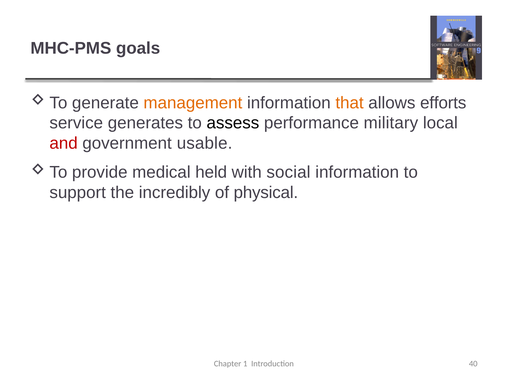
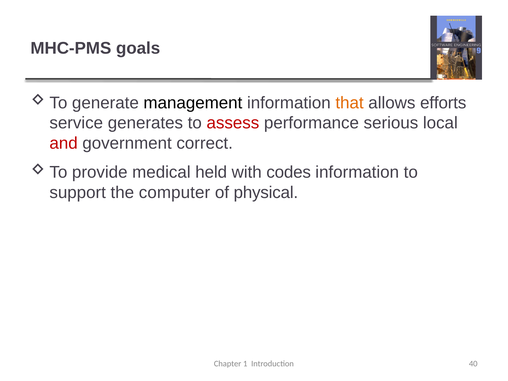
management colour: orange -> black
assess colour: black -> red
military: military -> serious
usable: usable -> correct
social: social -> codes
incredibly: incredibly -> computer
